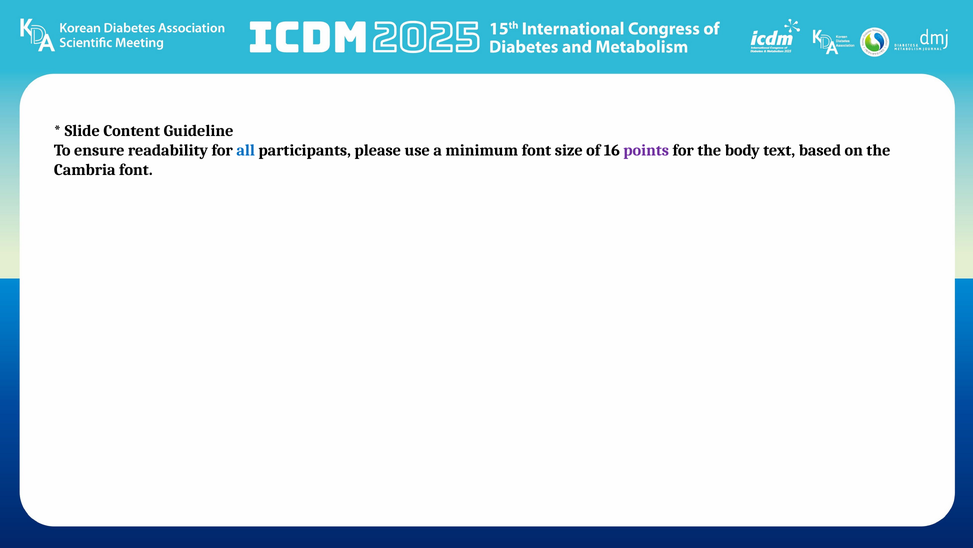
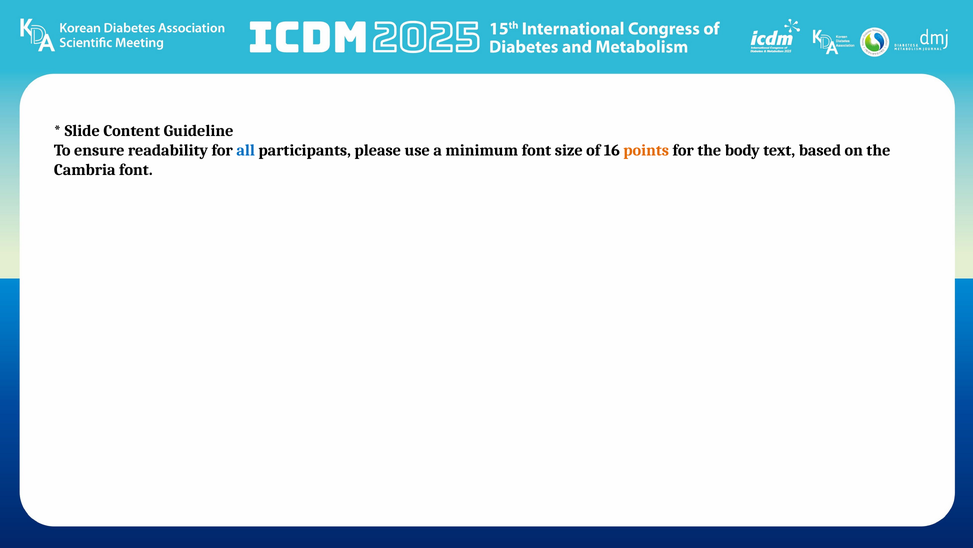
points colour: purple -> orange
